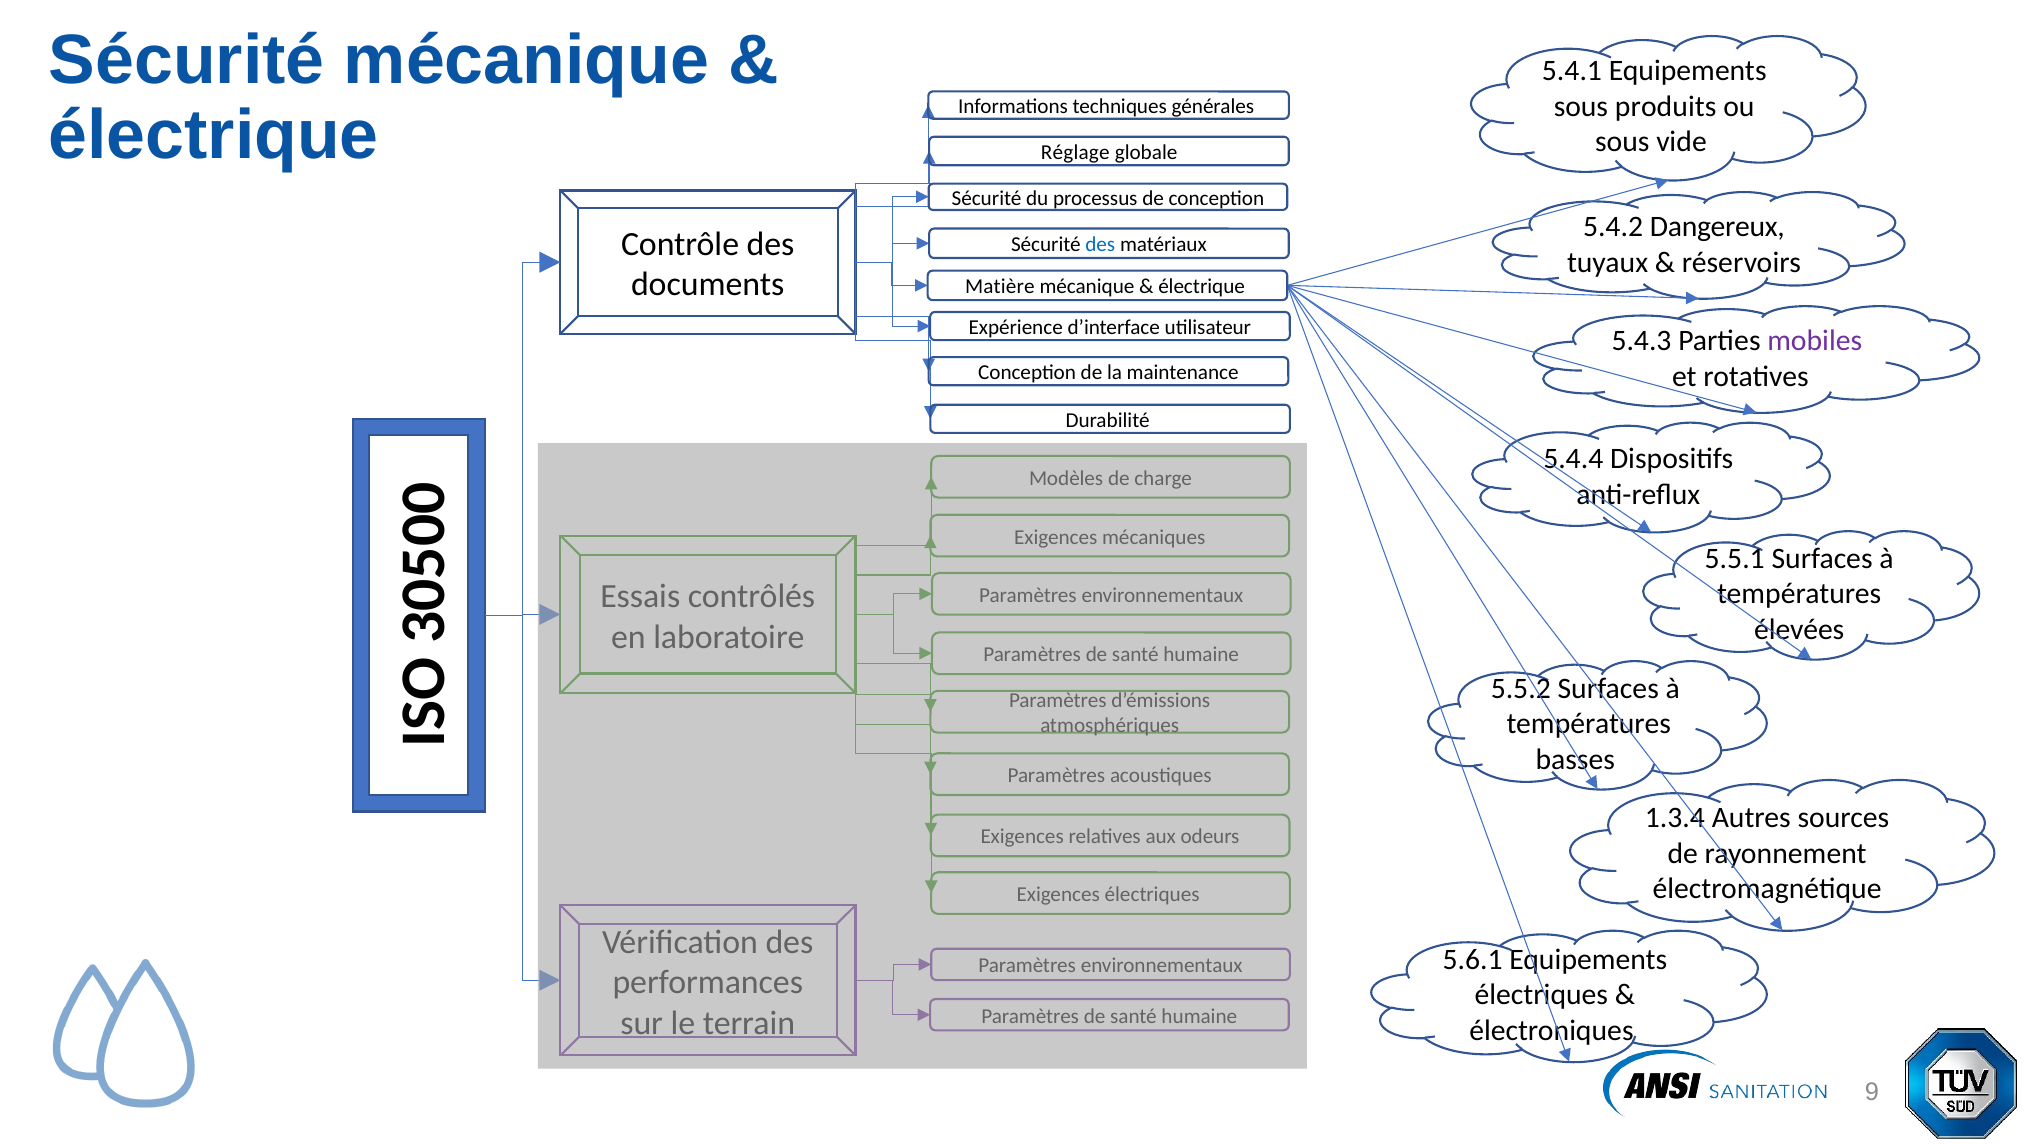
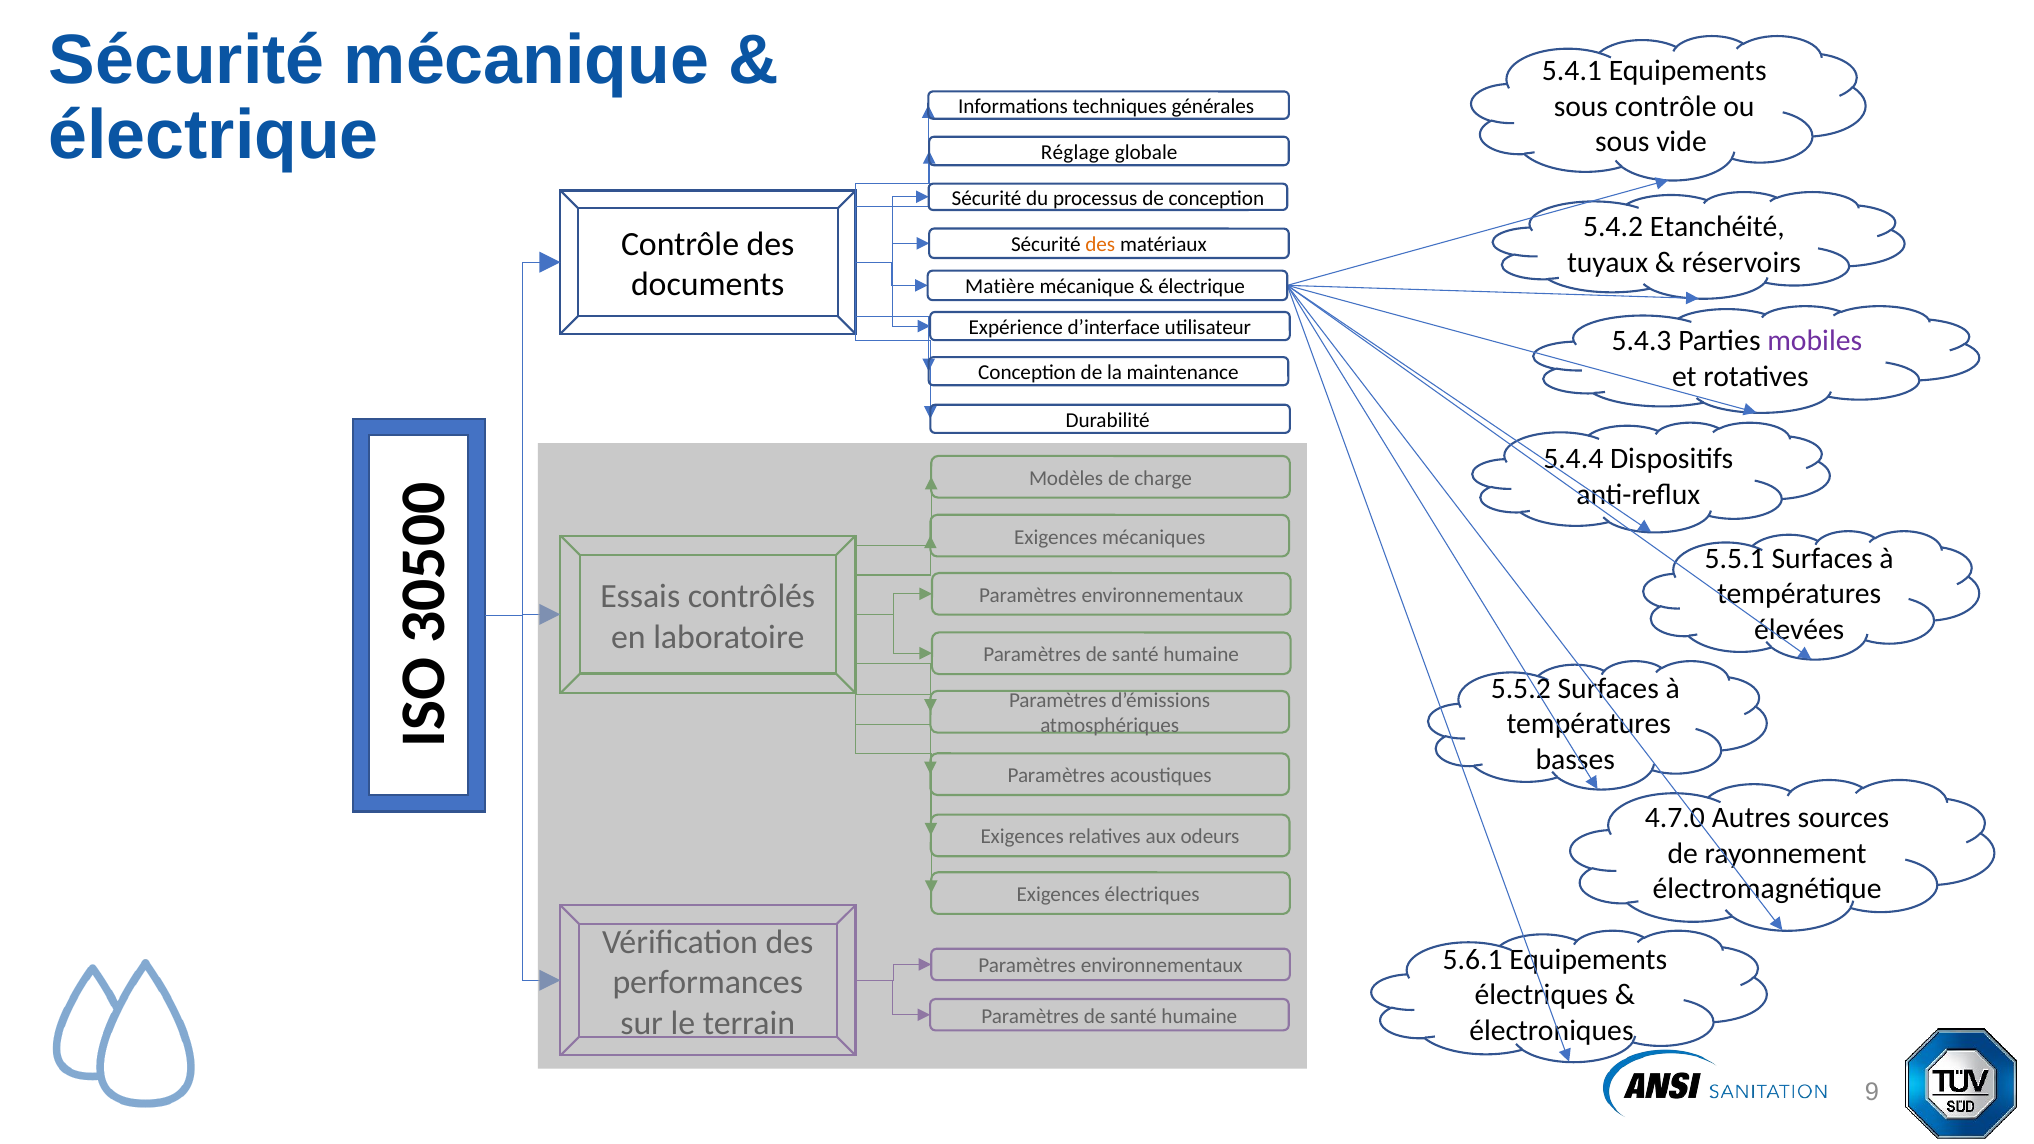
sous produits: produits -> contrôle
Dangereux: Dangereux -> Etanchéité
des at (1100, 245) colour: blue -> orange
1.3.4: 1.3.4 -> 4.7.0
